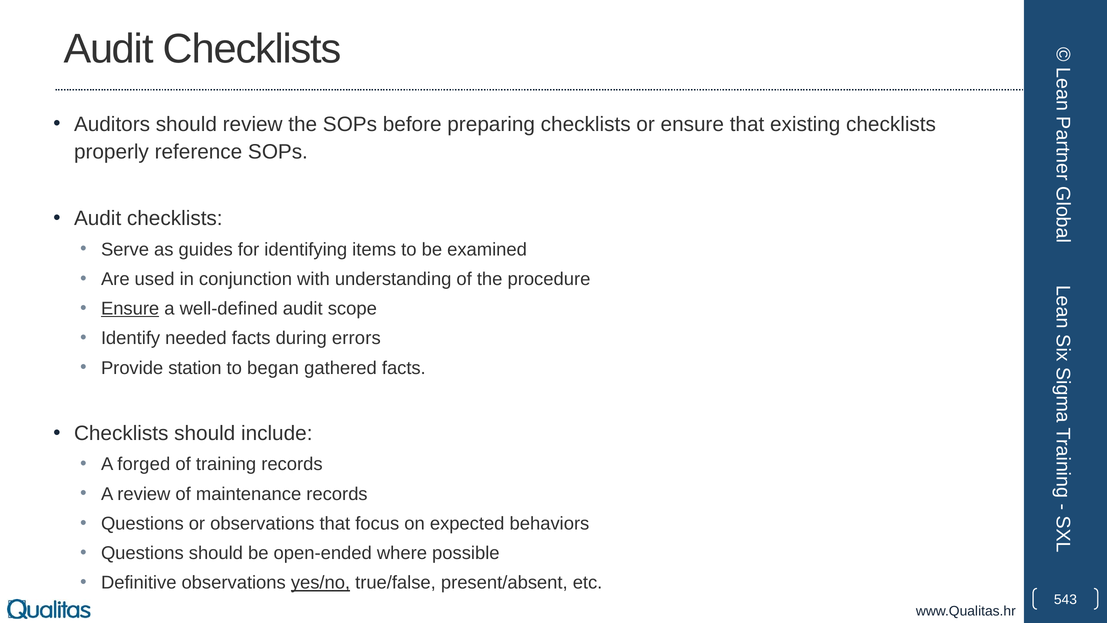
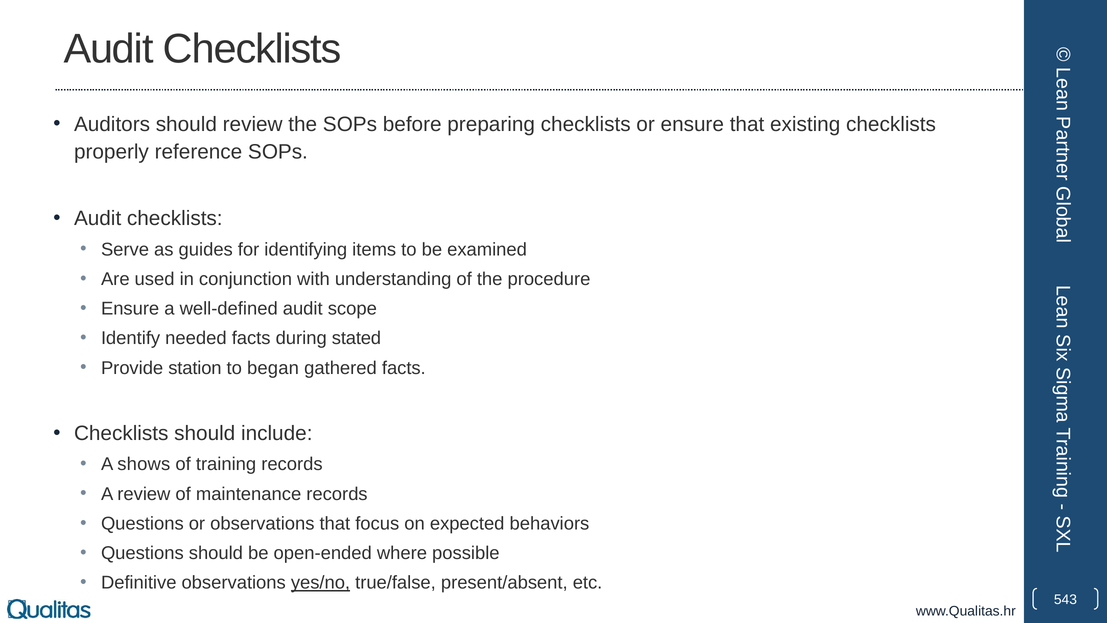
Ensure at (130, 309) underline: present -> none
errors: errors -> stated
forged: forged -> shows
